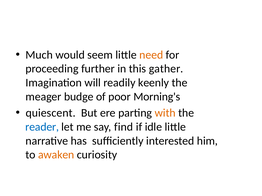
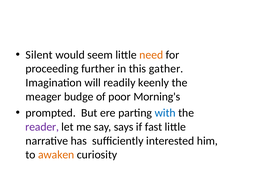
Much: Much -> Silent
quiescent: quiescent -> prompted
with colour: orange -> blue
reader colour: blue -> purple
find: find -> says
idle: idle -> fast
